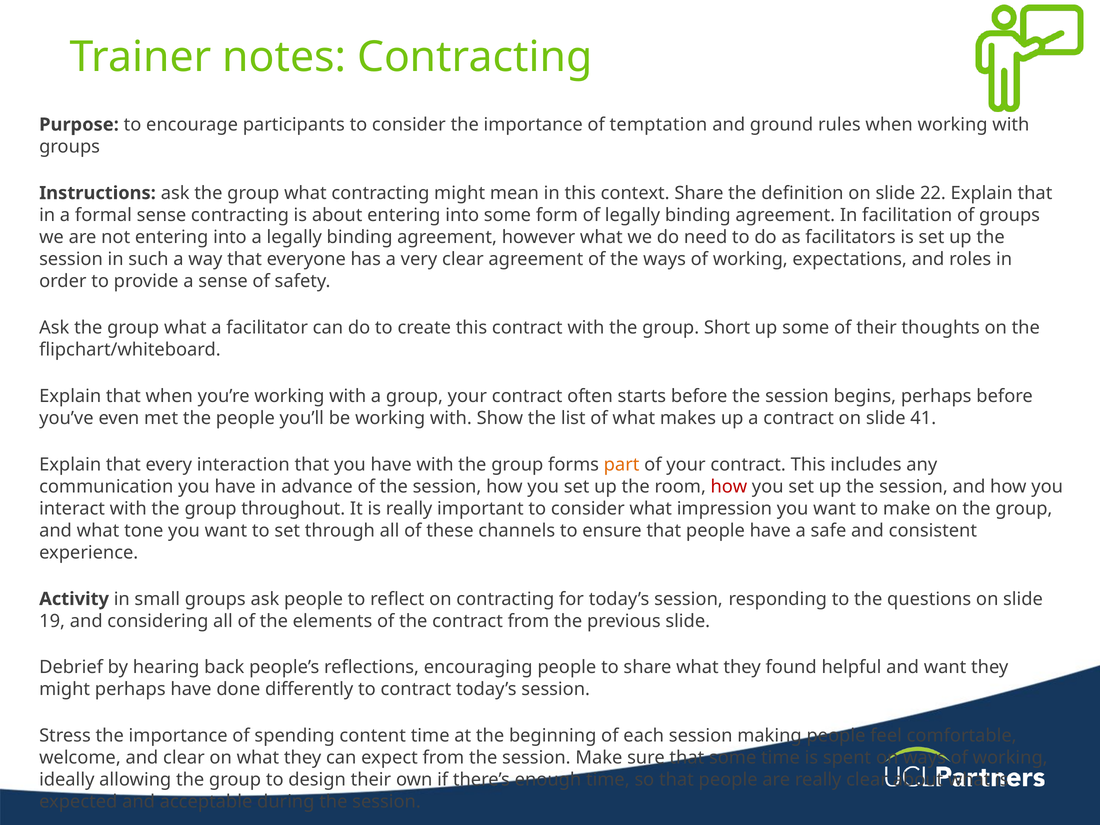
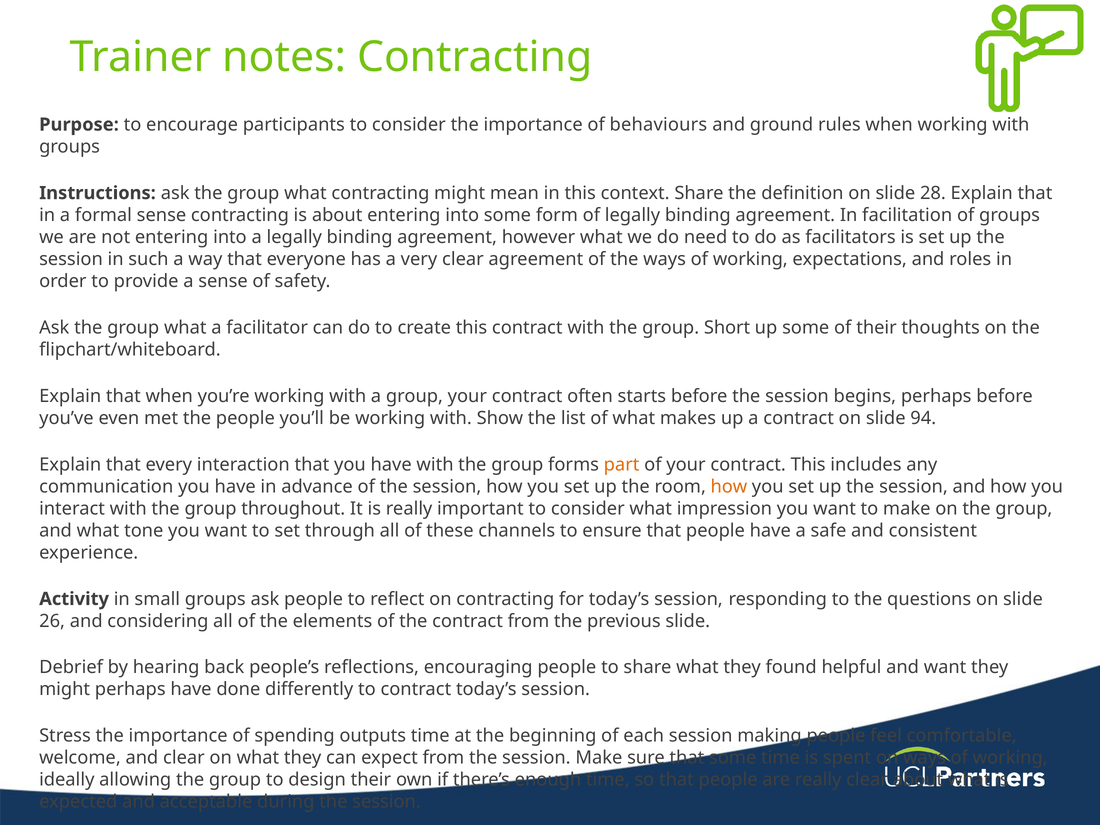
temptation: temptation -> behaviours
22: 22 -> 28
41: 41 -> 94
how at (729, 486) colour: red -> orange
19: 19 -> 26
content: content -> outputs
